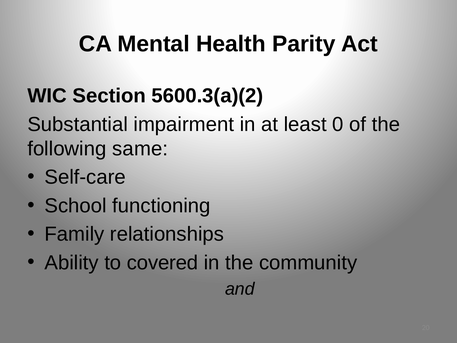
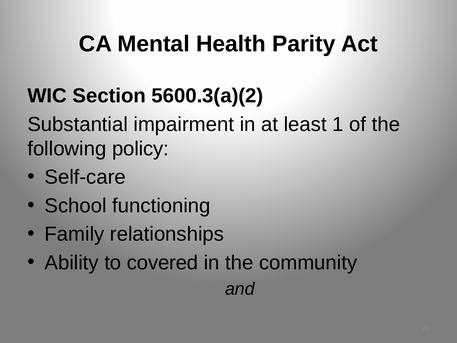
0: 0 -> 1
same: same -> policy
